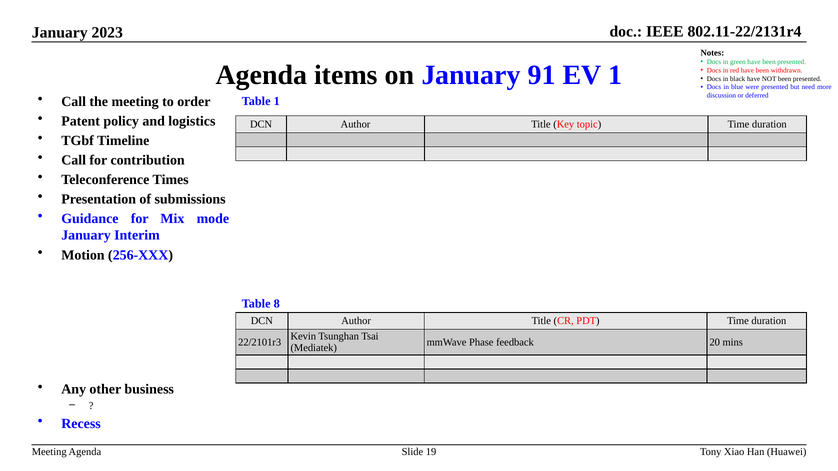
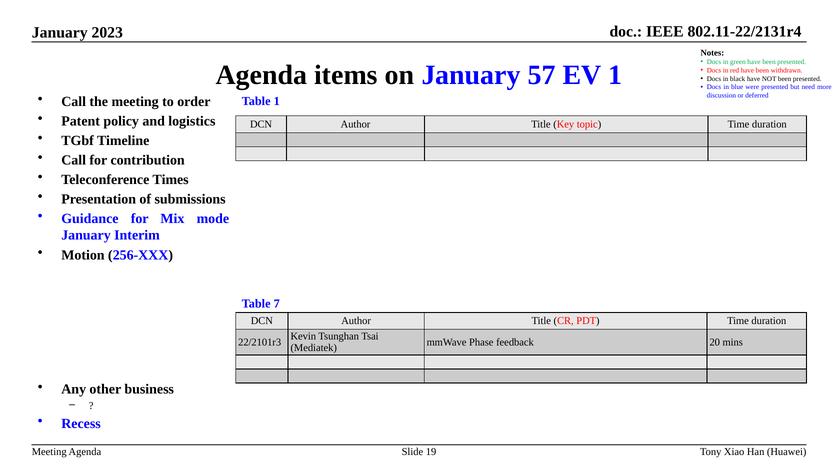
91: 91 -> 57
8: 8 -> 7
